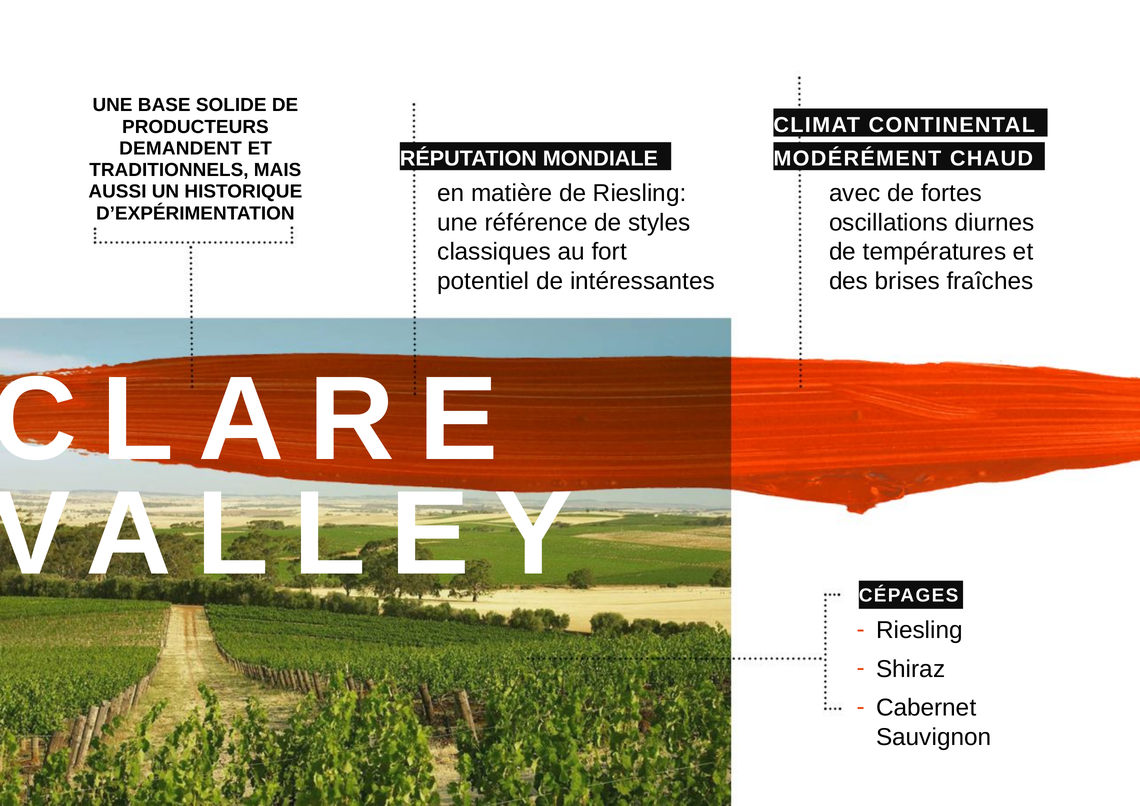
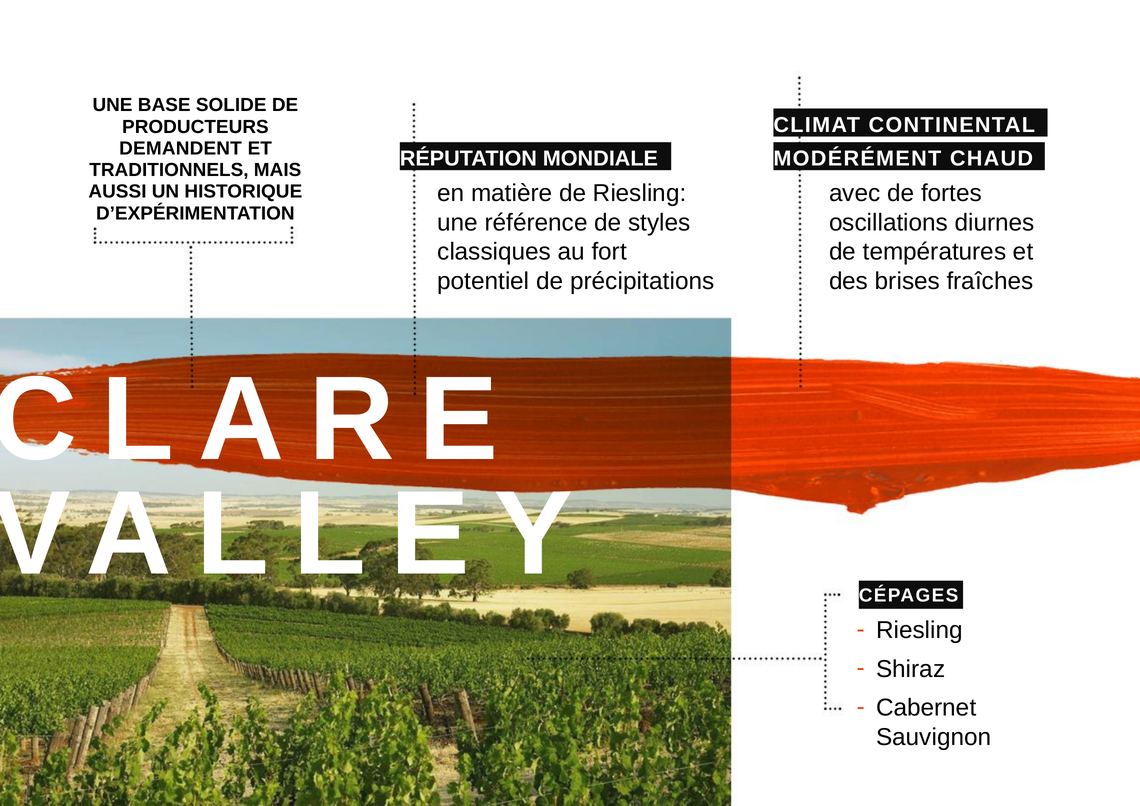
intéressantes: intéressantes -> précipitations
